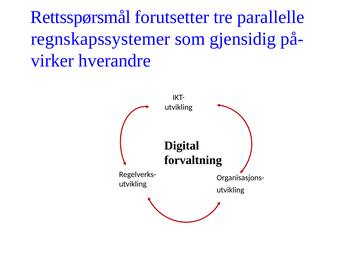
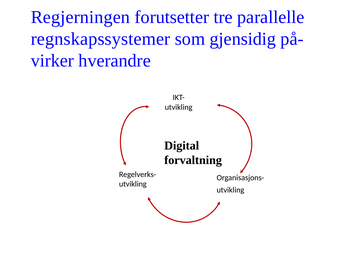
Rettsspørsmål: Rettsspørsmål -> Regjerningen
